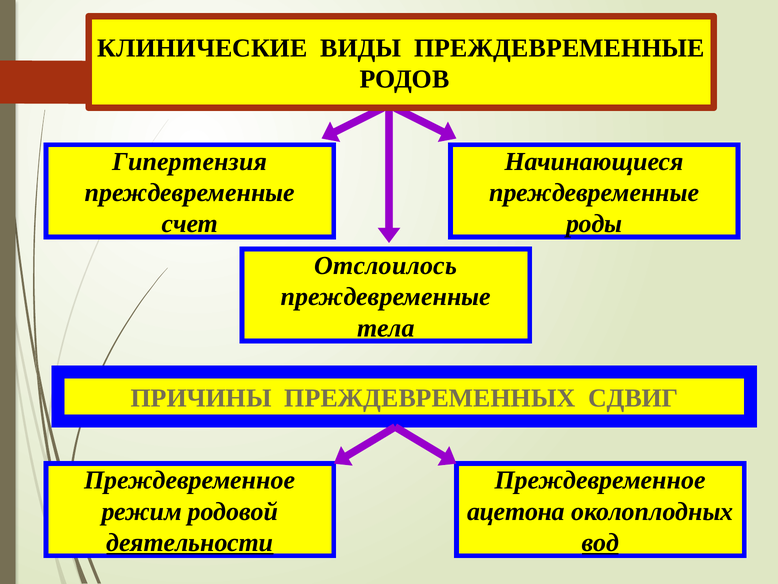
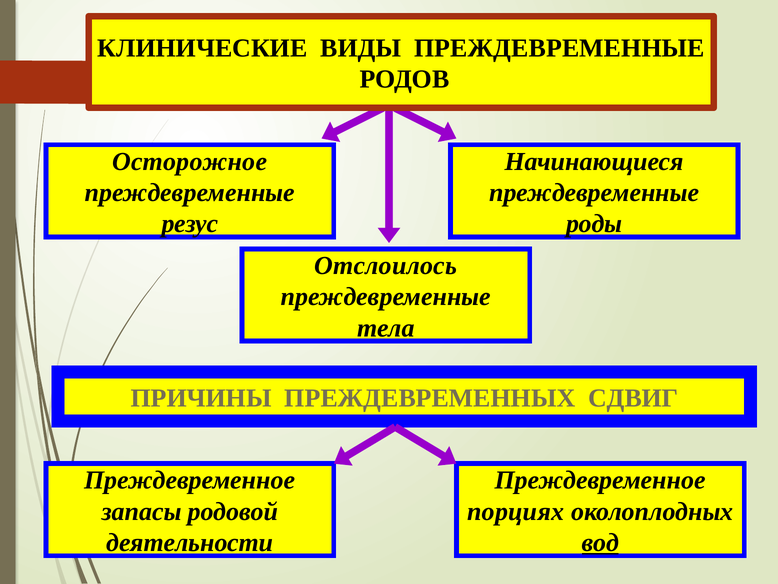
Гипертензия: Гипертензия -> Осторожное
счет: счет -> резус
режим: режим -> запасы
ацетона: ацетона -> порциях
деятельности underline: present -> none
